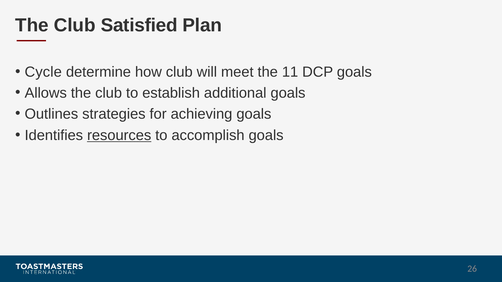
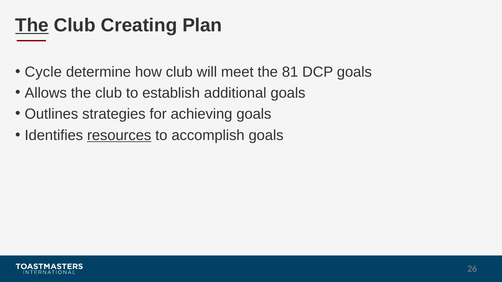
The at (32, 25) underline: none -> present
Satisfied: Satisfied -> Creating
11: 11 -> 81
